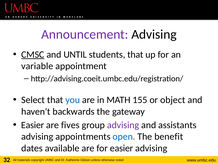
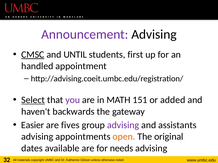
students that: that -> first
variable: variable -> handled
Select underline: none -> present
you colour: blue -> purple
155: 155 -> 151
object: object -> added
open colour: blue -> orange
benefit: benefit -> original
for easier: easier -> needs
